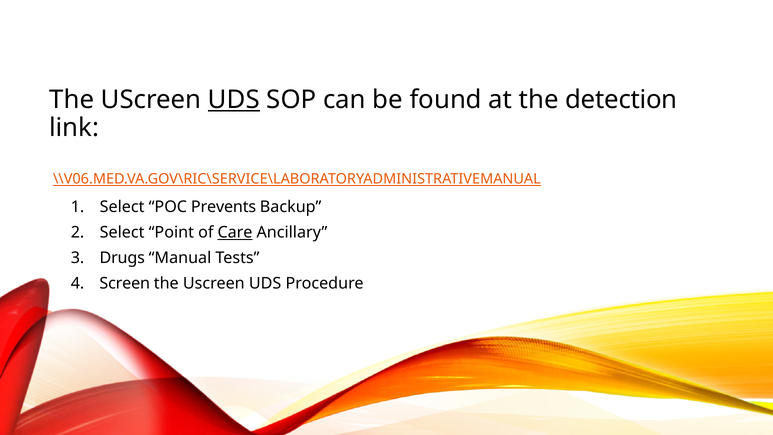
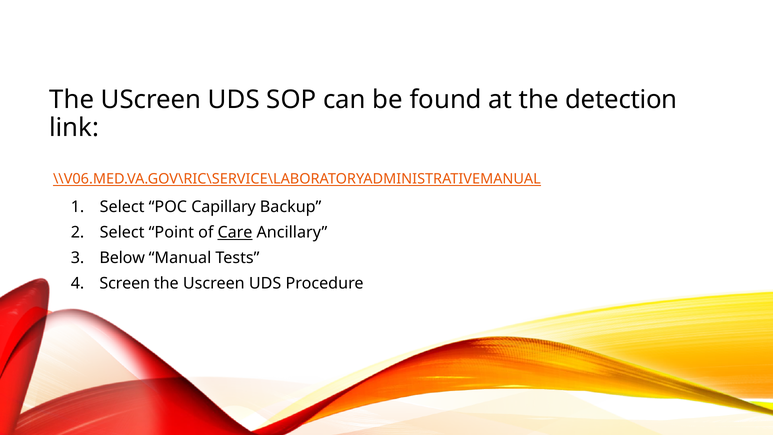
UDS at (234, 100) underline: present -> none
Prevents: Prevents -> Capillary
Drugs: Drugs -> Below
